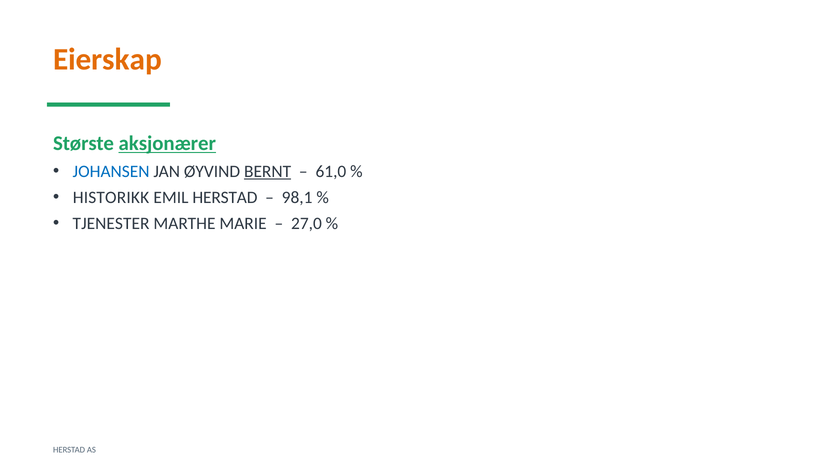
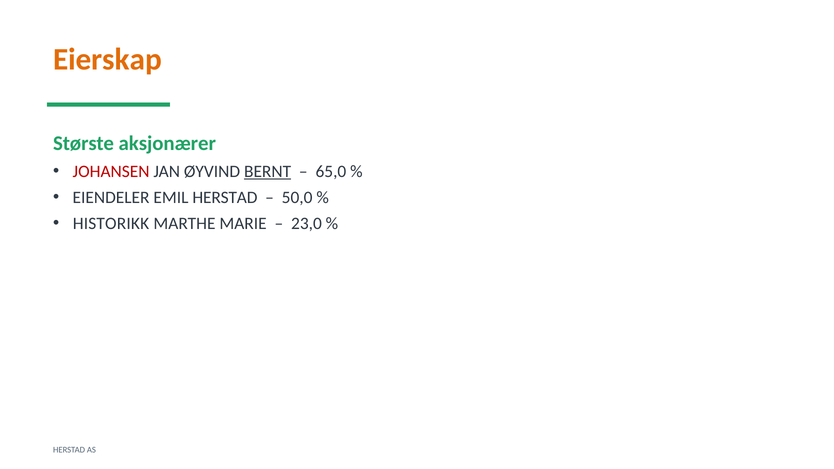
aksjonærer underline: present -> none
JOHANSEN colour: blue -> red
61,0: 61,0 -> 65,0
HISTORIKK: HISTORIKK -> EIENDELER
98,1: 98,1 -> 50,0
TJENESTER: TJENESTER -> HISTORIKK
27,0: 27,0 -> 23,0
